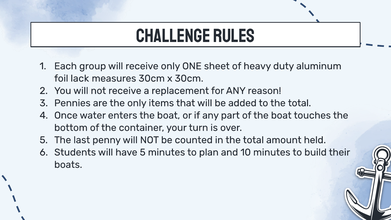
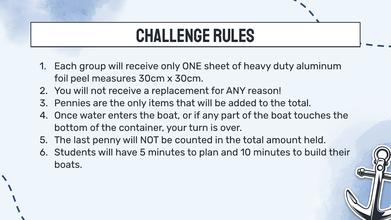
lack: lack -> peel
